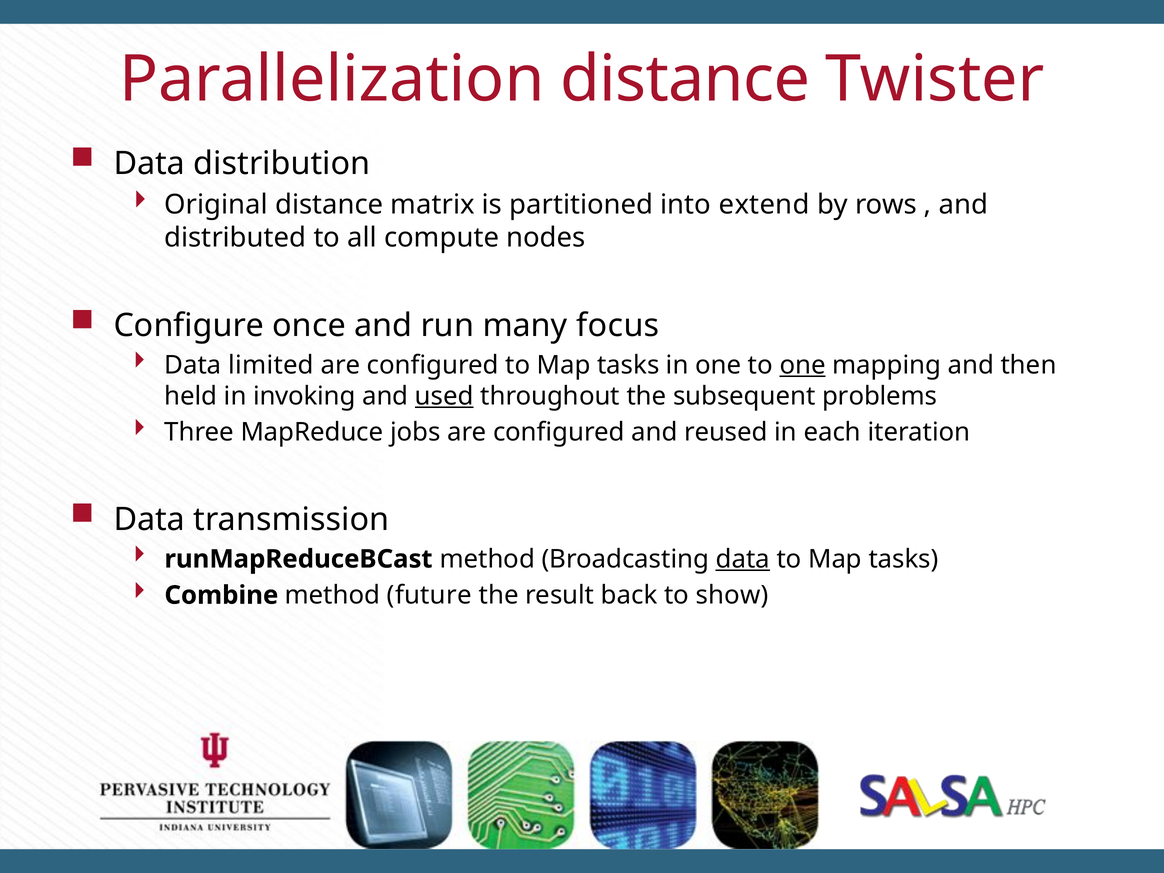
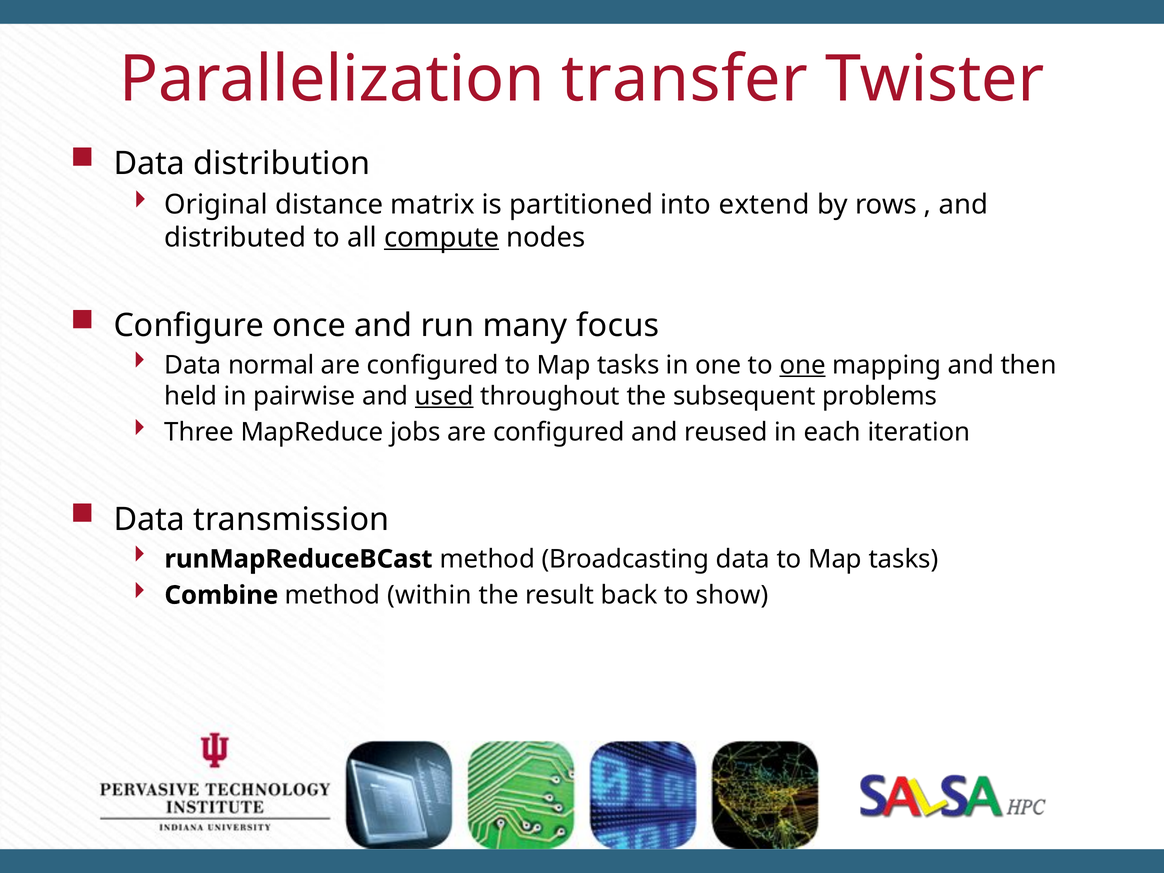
Parallelization distance: distance -> transfer
compute underline: none -> present
limited: limited -> normal
invoking: invoking -> pairwise
data at (743, 559) underline: present -> none
future: future -> within
